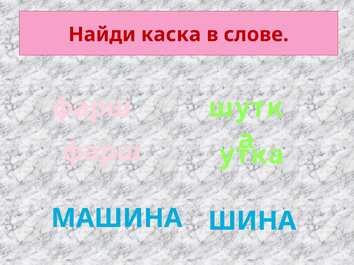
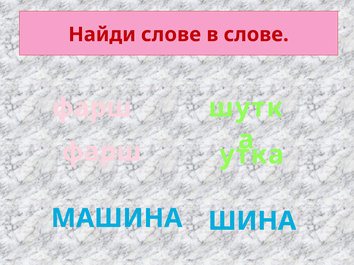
Найди каска: каска -> слове
